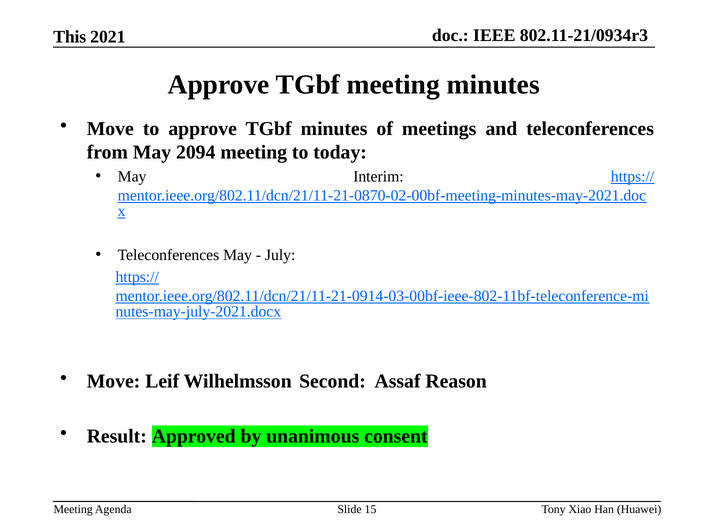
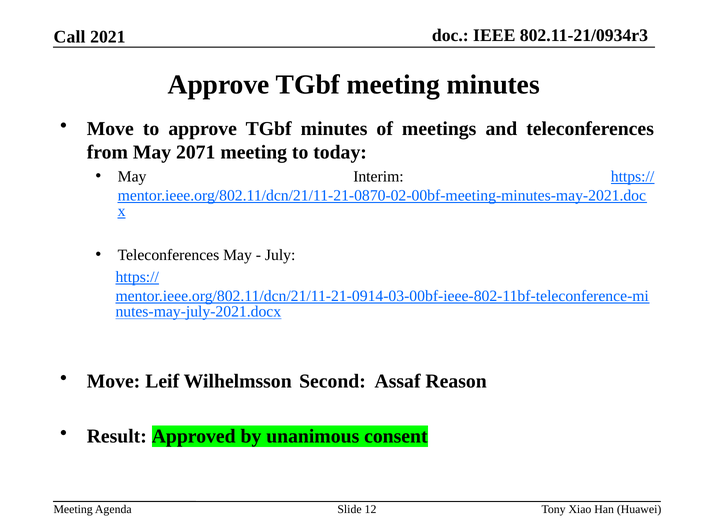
This: This -> Call
2094: 2094 -> 2071
15: 15 -> 12
